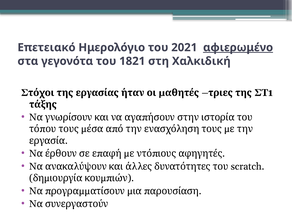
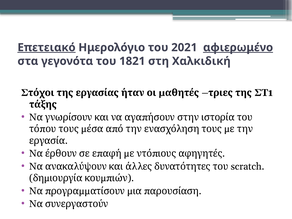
Επετειακό underline: none -> present
